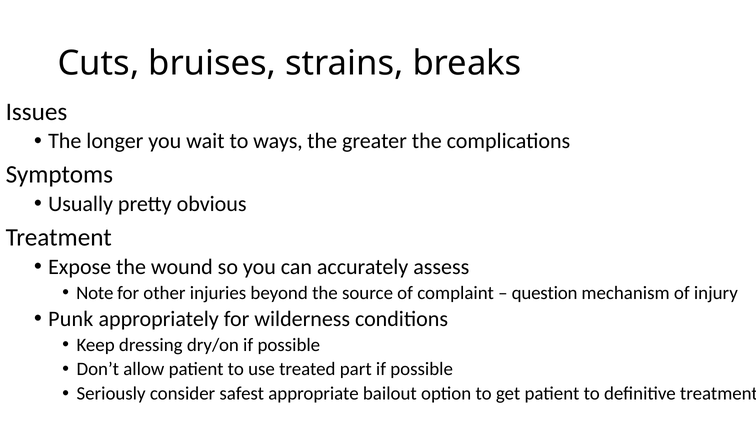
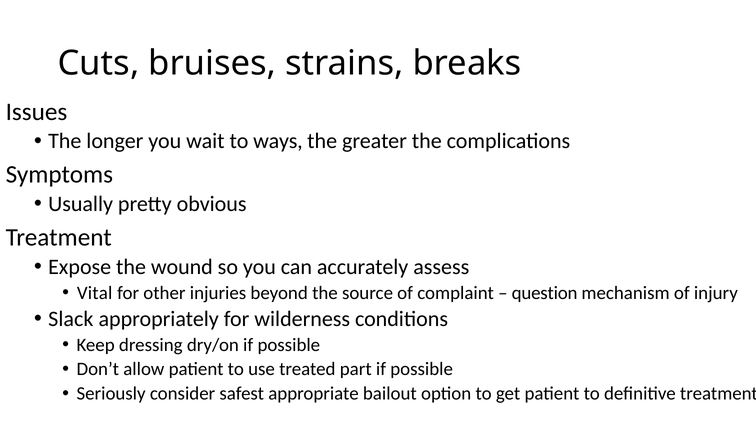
Note: Note -> Vital
Punk: Punk -> Slack
